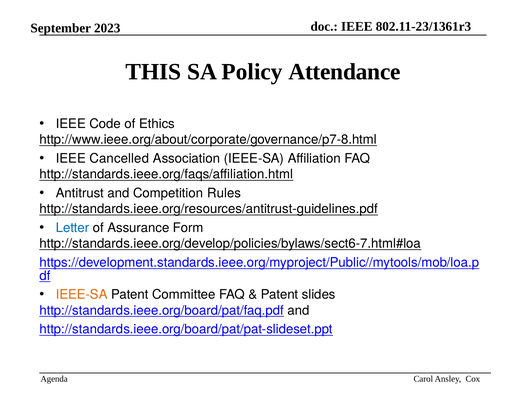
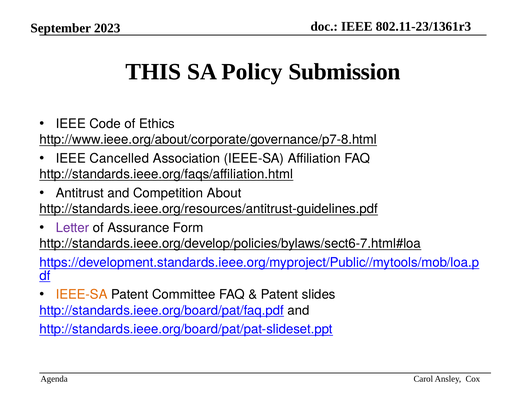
Attendance: Attendance -> Submission
Rules: Rules -> About
Letter colour: blue -> purple
